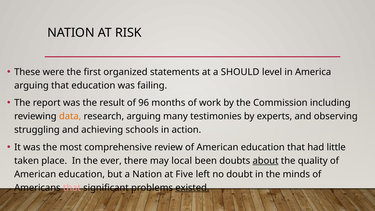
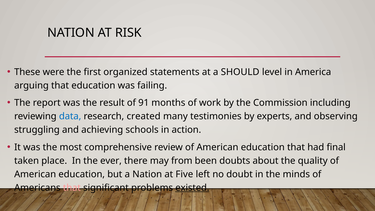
96: 96 -> 91
data colour: orange -> blue
research arguing: arguing -> created
little: little -> final
local: local -> from
about underline: present -> none
